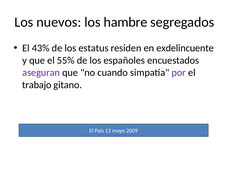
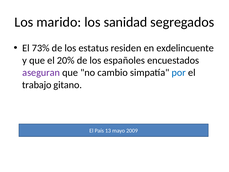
nuevos: nuevos -> marido
hambre: hambre -> sanidad
43%: 43% -> 73%
55%: 55% -> 20%
cuando: cuando -> cambio
por colour: purple -> blue
